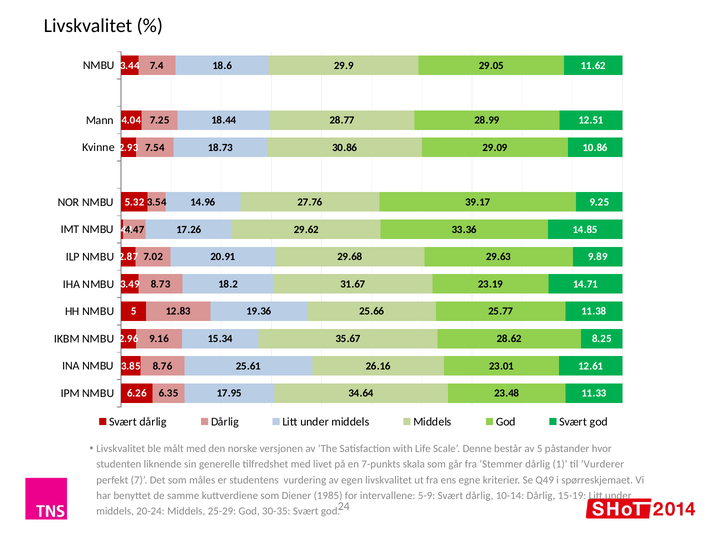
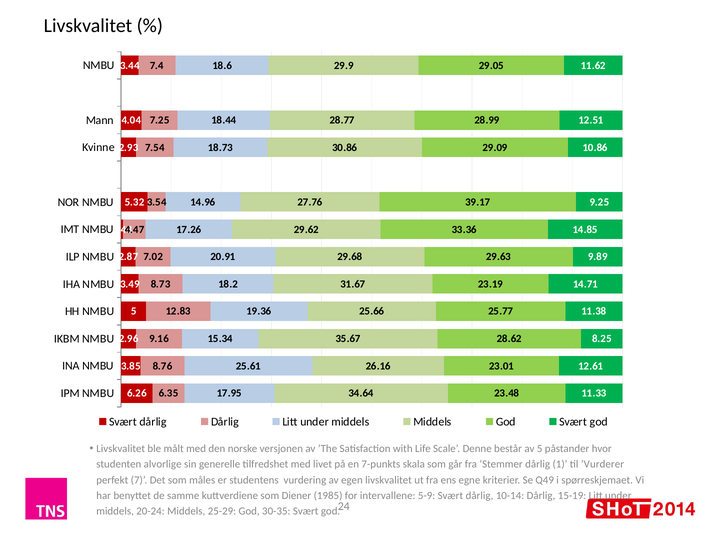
liknende: liknende -> alvorlige
